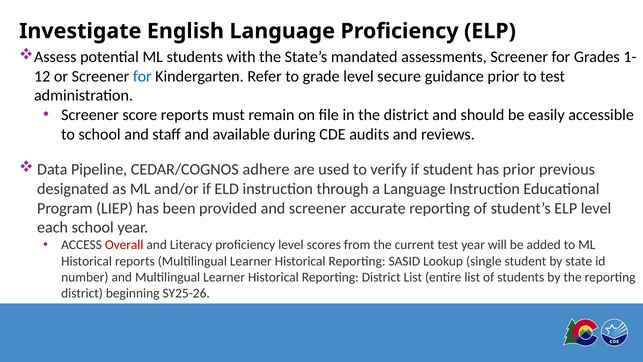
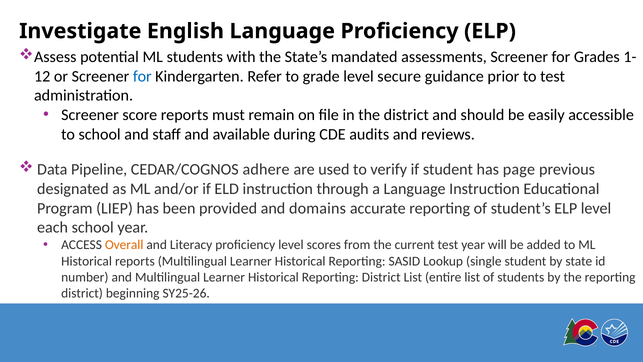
has prior: prior -> page
and screener: screener -> domains
Overall colour: red -> orange
